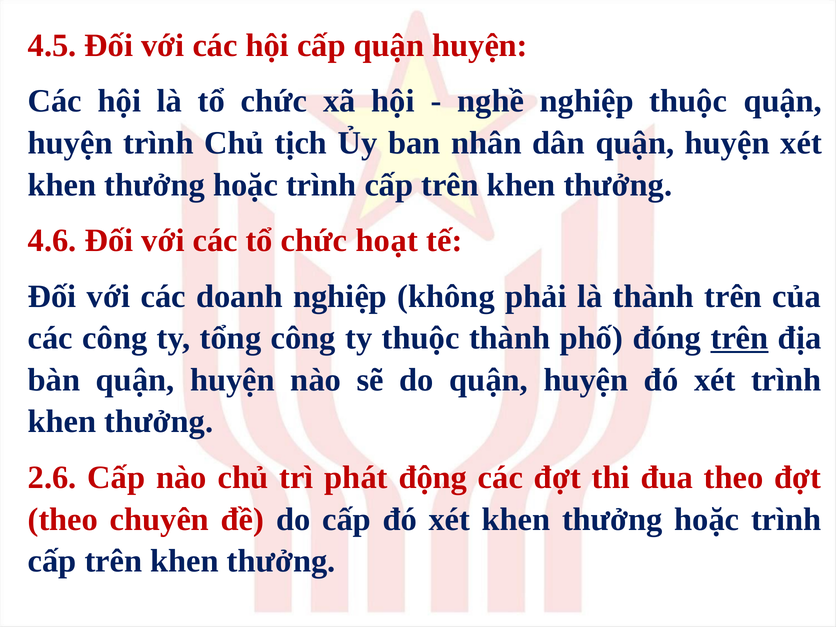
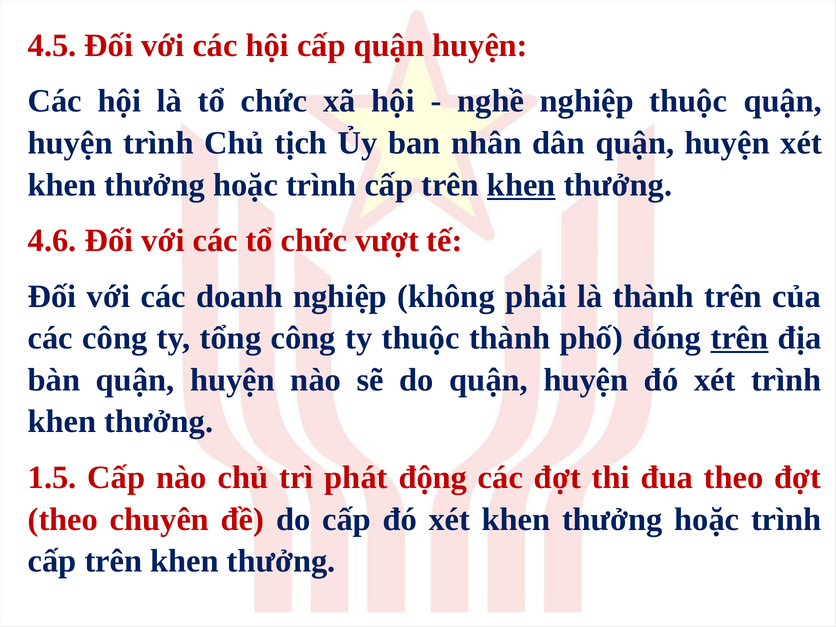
khen at (521, 185) underline: none -> present
hoạt: hoạt -> vượt
2.6: 2.6 -> 1.5
